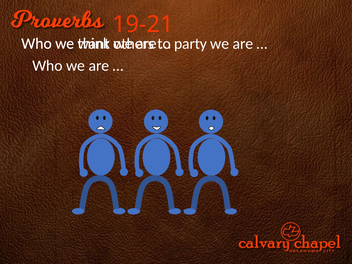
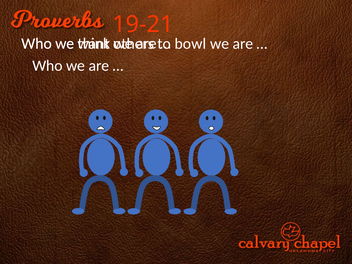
party: party -> bowl
